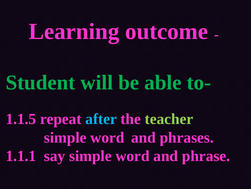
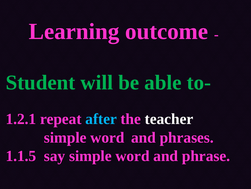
1.1.5: 1.1.5 -> 1.2.1
teacher colour: light green -> white
1.1.1: 1.1.1 -> 1.1.5
